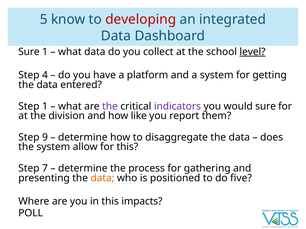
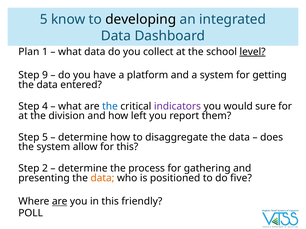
developing colour: red -> black
Sure at (29, 52): Sure -> Plan
4: 4 -> 9
Step 1: 1 -> 4
the at (110, 106) colour: purple -> blue
like: like -> left
Step 9: 9 -> 5
7: 7 -> 2
are at (60, 202) underline: none -> present
impacts: impacts -> friendly
